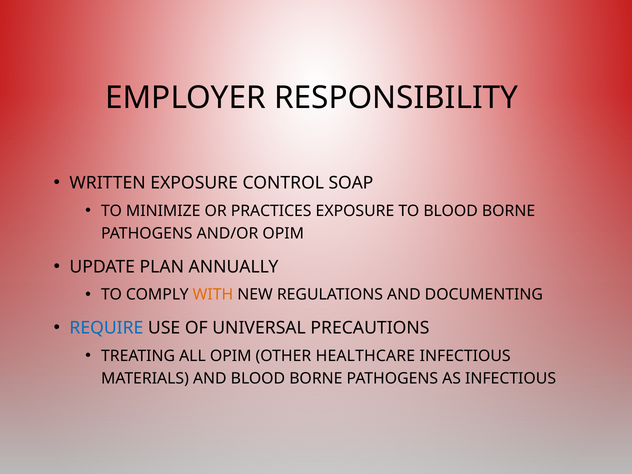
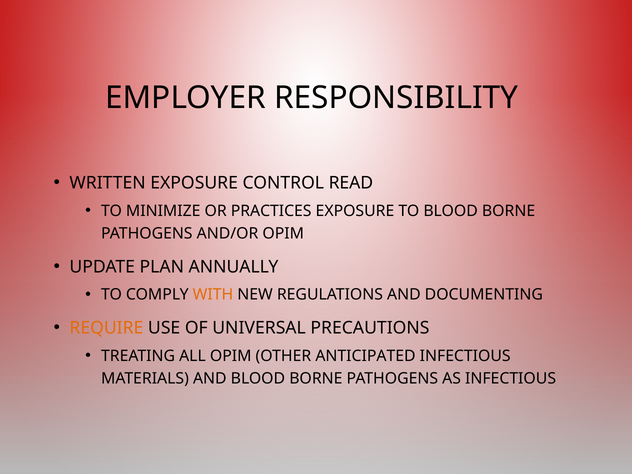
SOAP: SOAP -> READ
REQUIRE colour: blue -> orange
HEALTHCARE: HEALTHCARE -> ANTICIPATED
